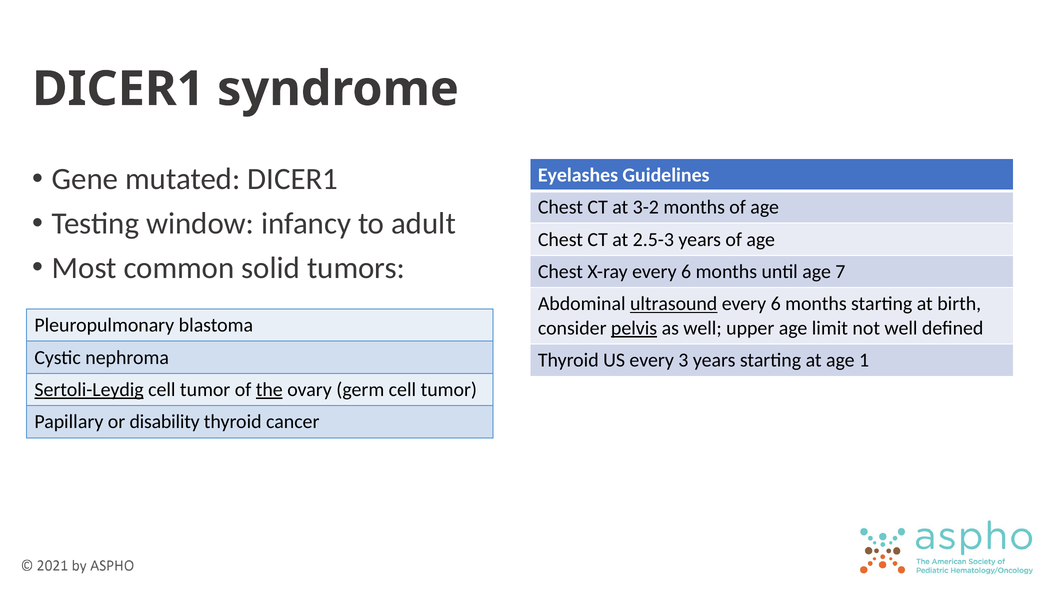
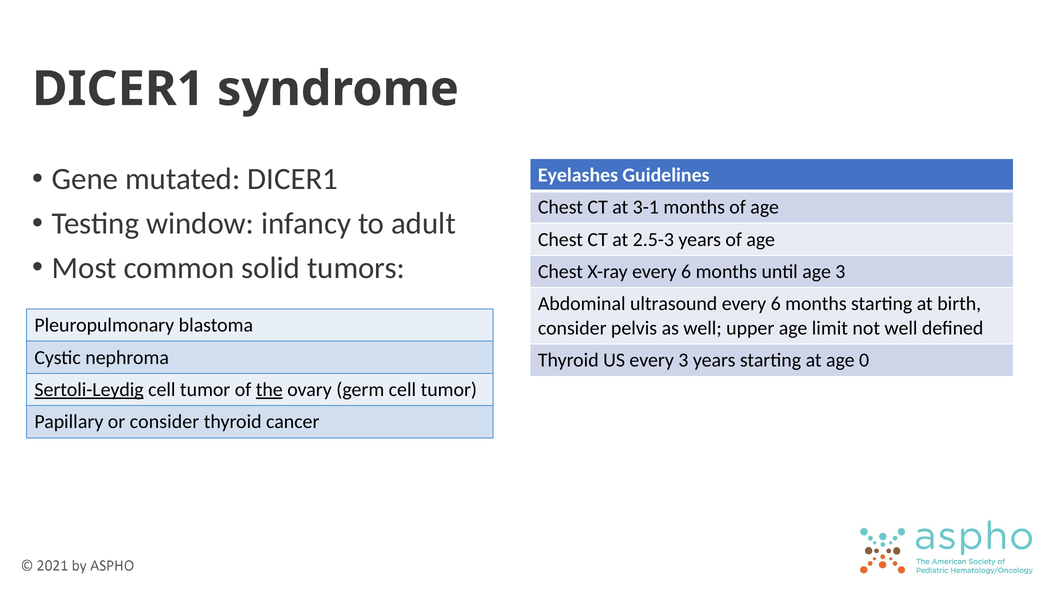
3-2: 3-2 -> 3-1
age 7: 7 -> 3
ultrasound underline: present -> none
pelvis underline: present -> none
1: 1 -> 0
or disability: disability -> consider
